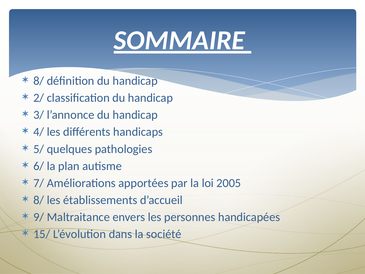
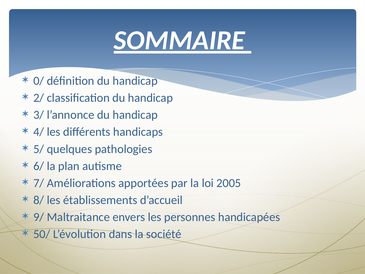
8/ at (39, 81): 8/ -> 0/
15/: 15/ -> 50/
